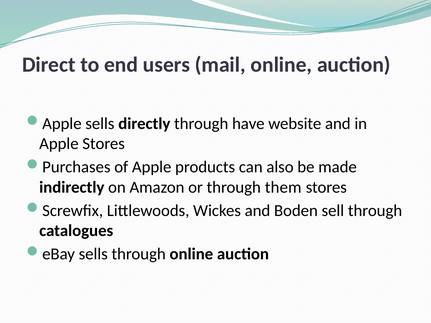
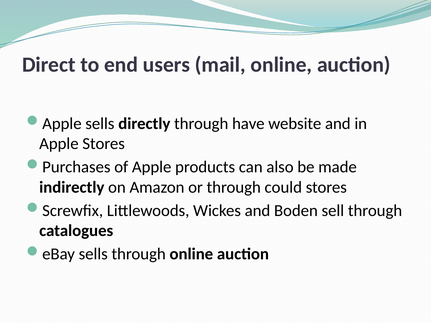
them: them -> could
